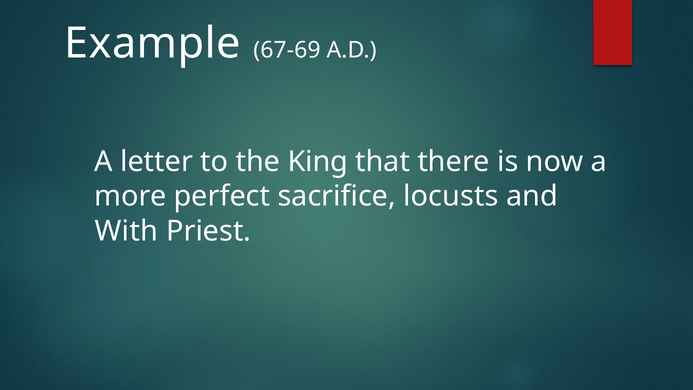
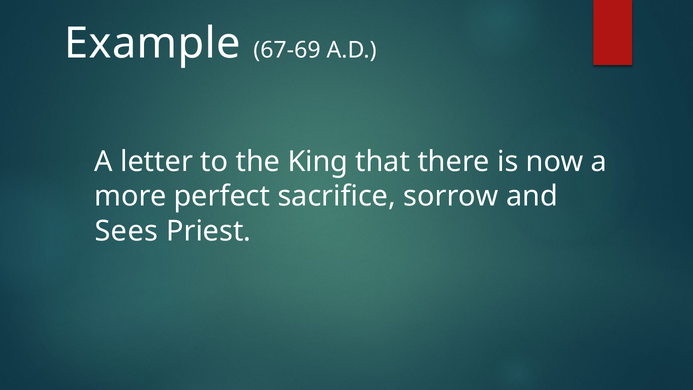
locusts: locusts -> sorrow
With: With -> Sees
